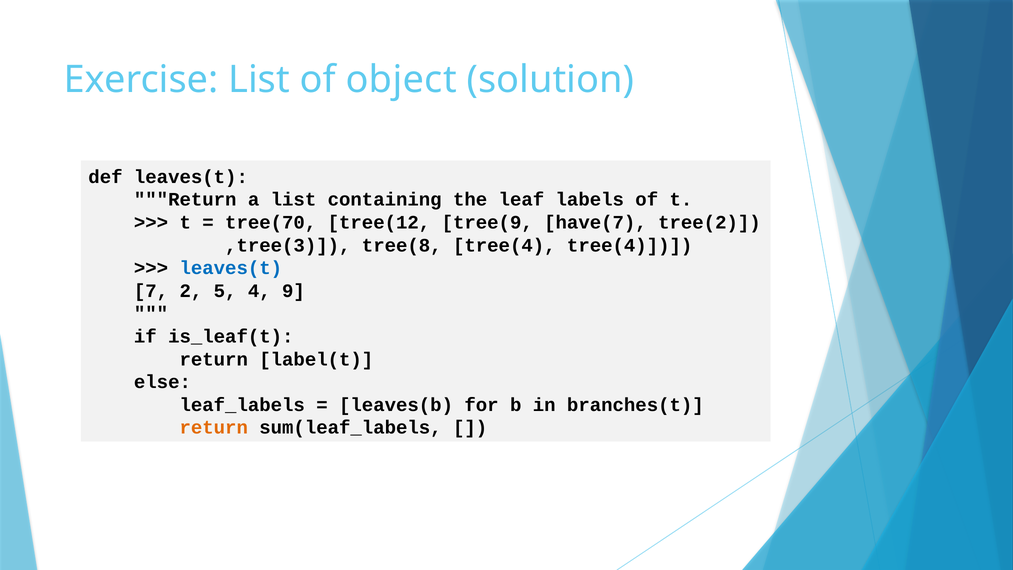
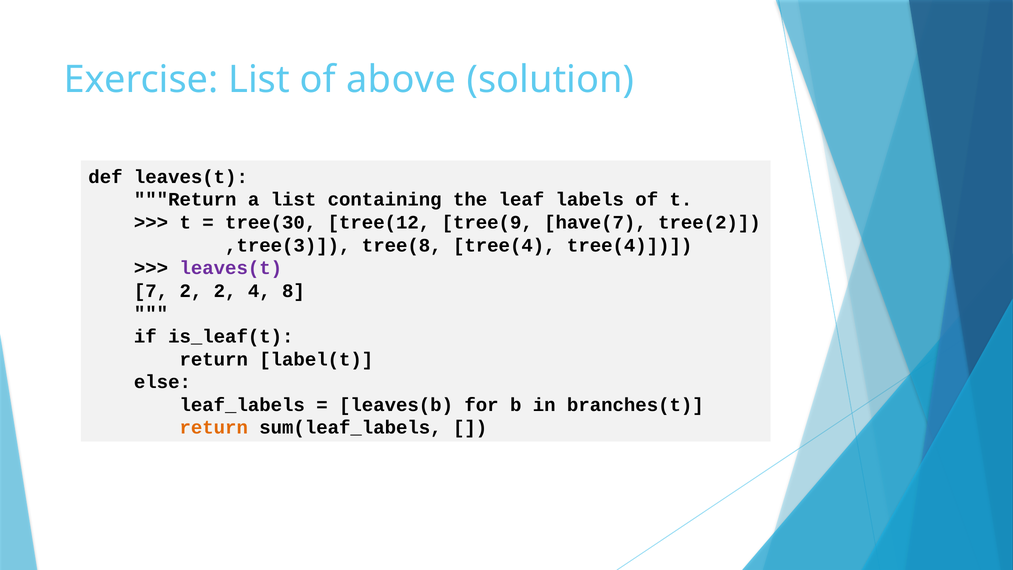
object: object -> above
tree(70: tree(70 -> tree(30
leaves(t at (231, 268) colour: blue -> purple
2 5: 5 -> 2
9: 9 -> 8
